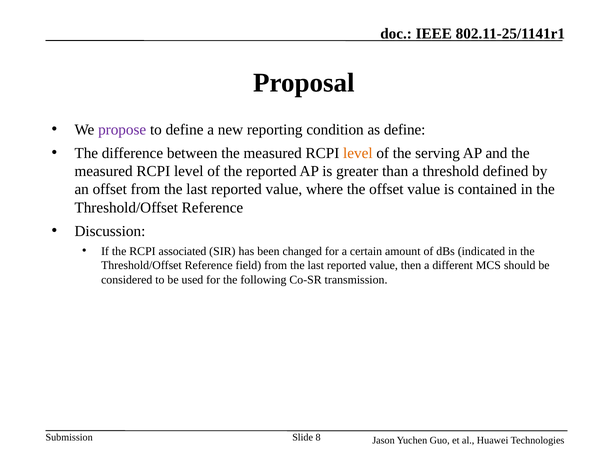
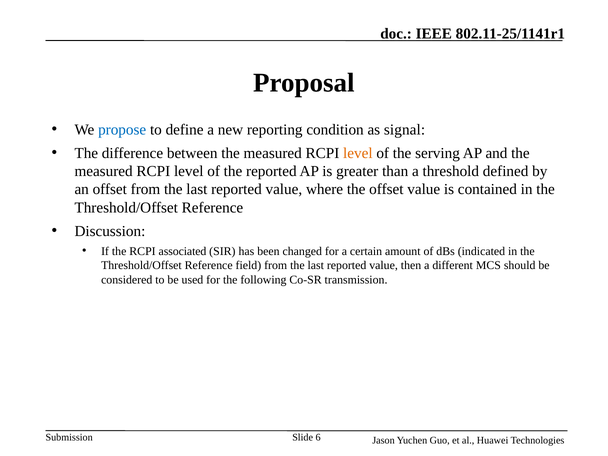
propose colour: purple -> blue
as define: define -> signal
8: 8 -> 6
